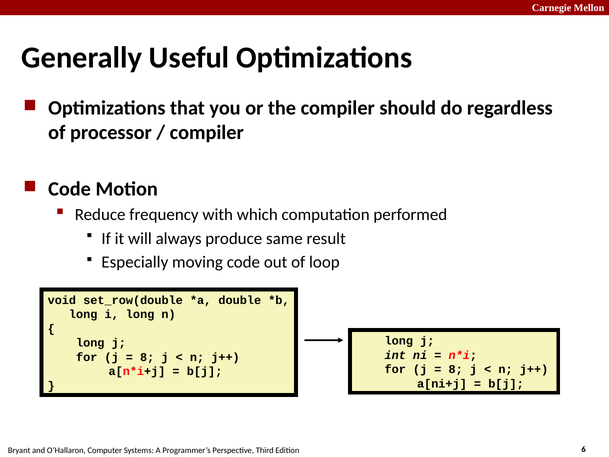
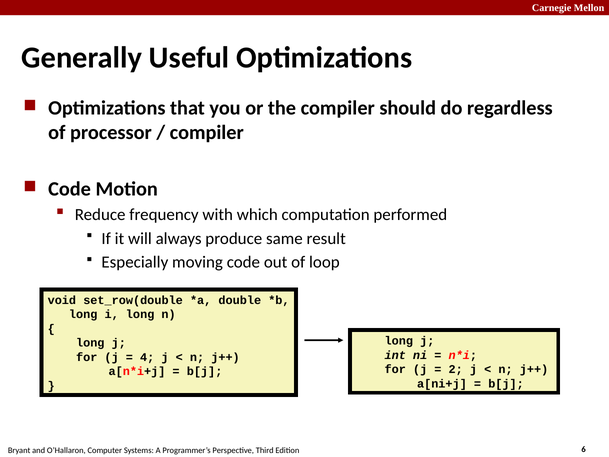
8 at (147, 357): 8 -> 4
8 at (456, 369): 8 -> 2
